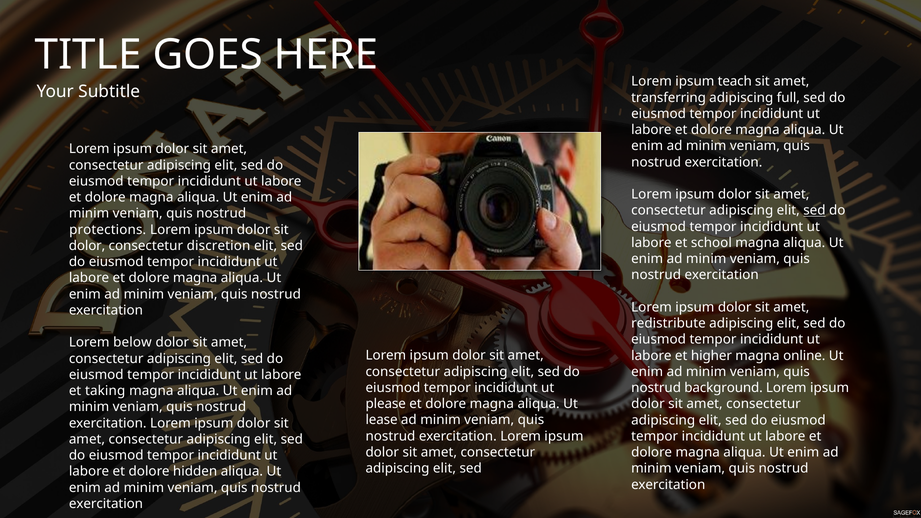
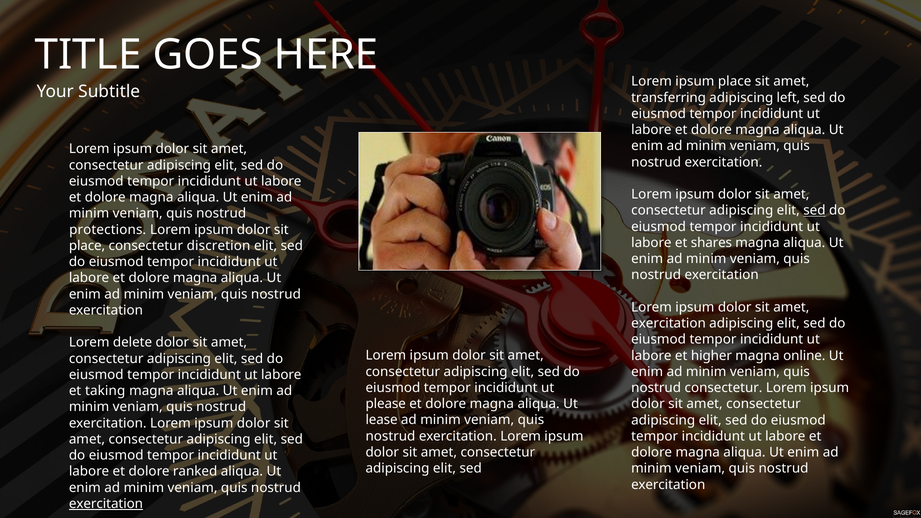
ipsum teach: teach -> place
full: full -> left
school: school -> shares
dolor at (87, 246): dolor -> place
redistribute at (668, 323): redistribute -> exercitation
below: below -> delete
nostrud background: background -> consectetur
hidden: hidden -> ranked
exercitation at (106, 504) underline: none -> present
